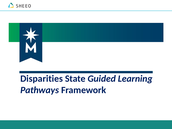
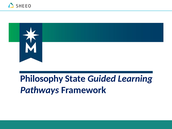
Disparities: Disparities -> Philosophy
